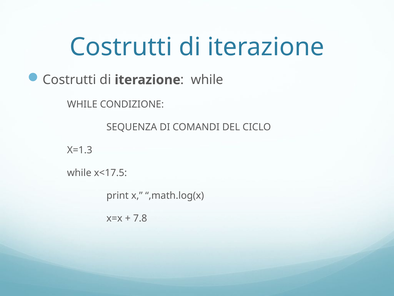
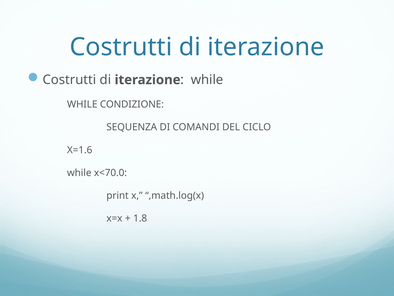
X=1.3: X=1.3 -> X=1.6
x<17.5: x<17.5 -> x<70.0
7.8: 7.8 -> 1.8
